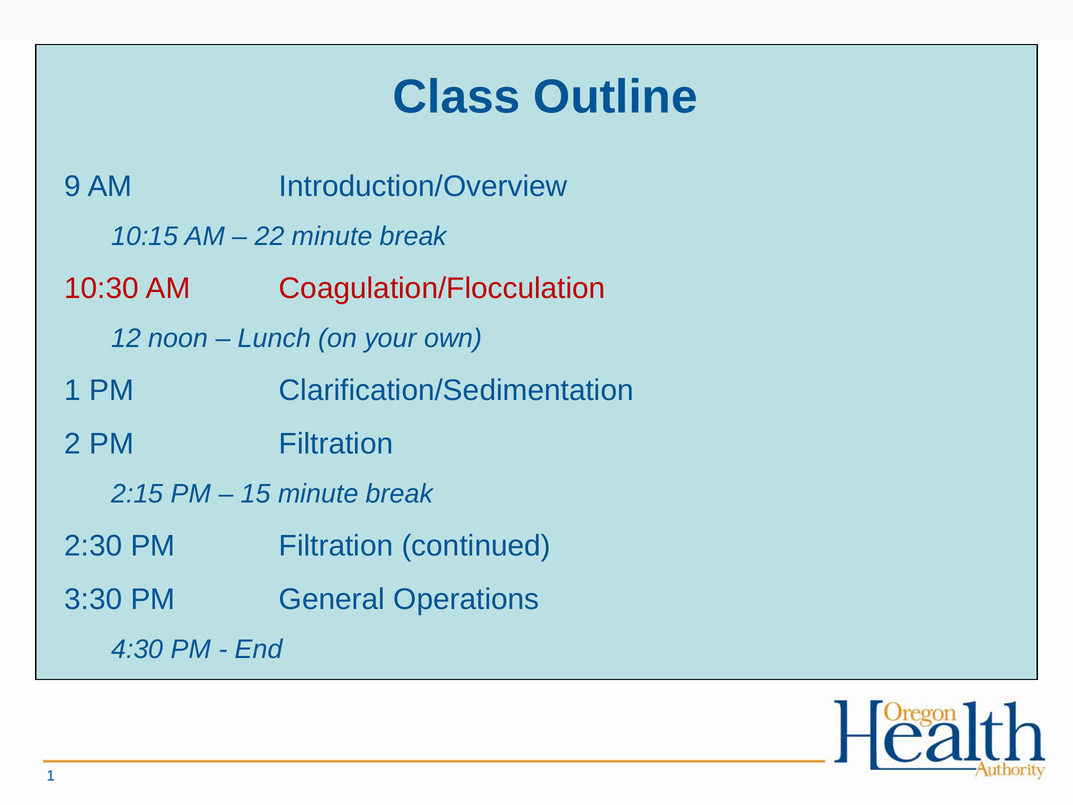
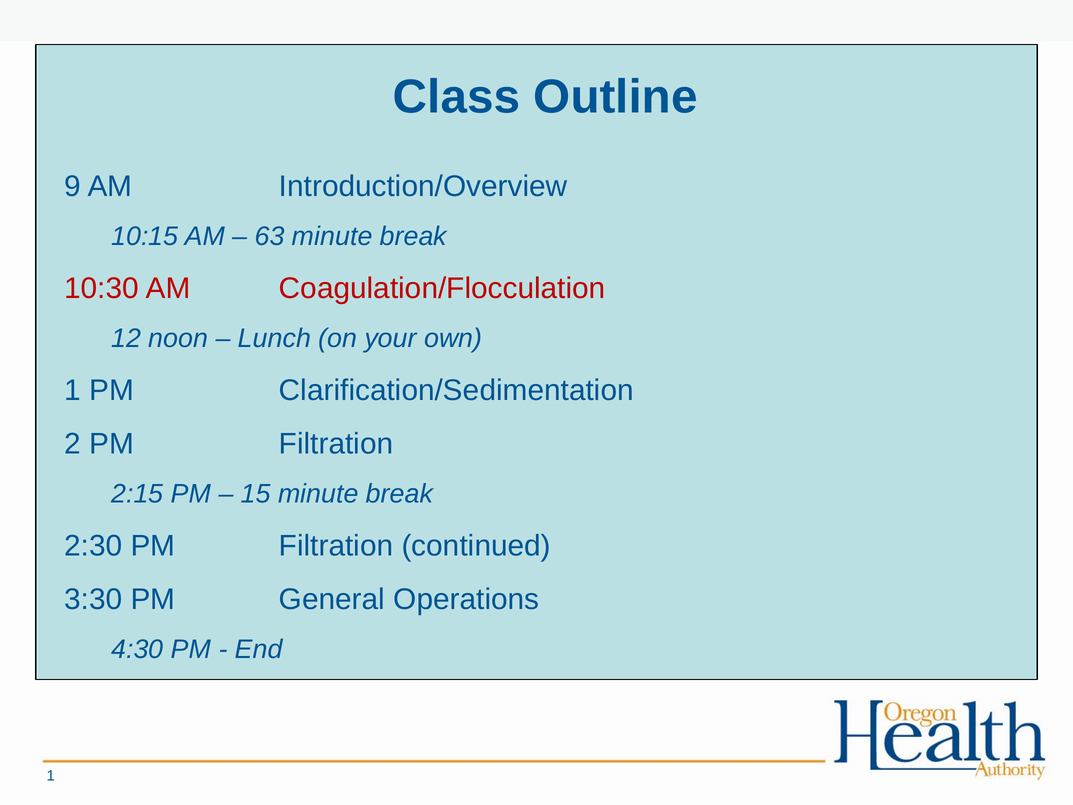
22: 22 -> 63
